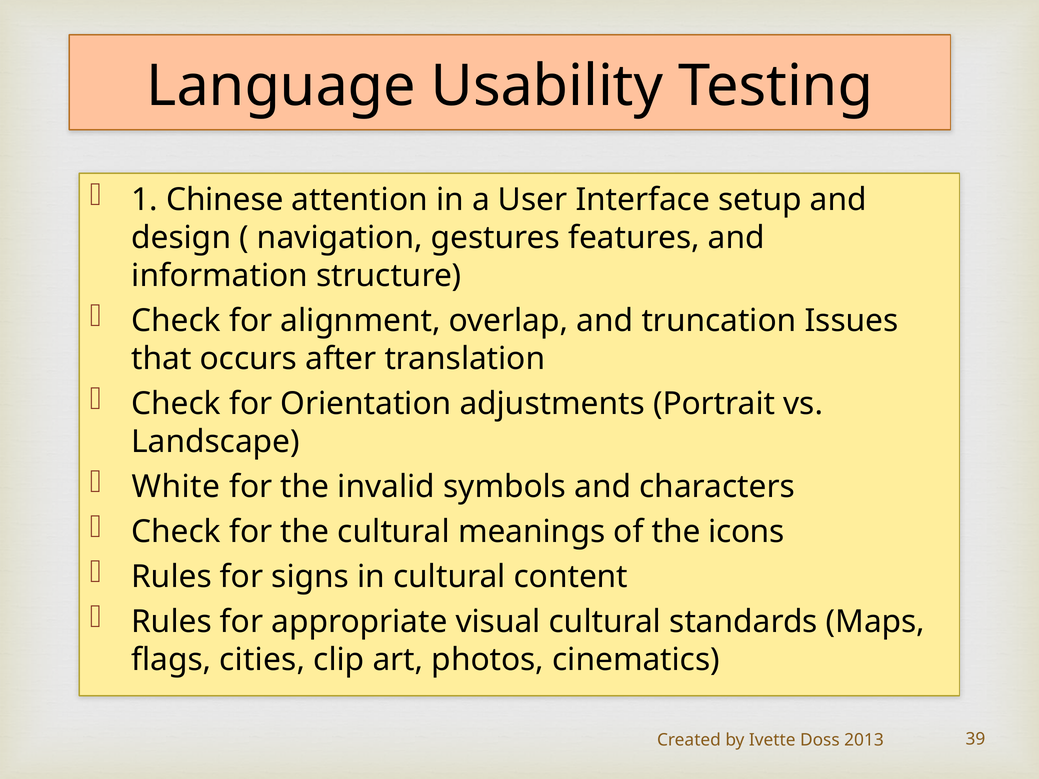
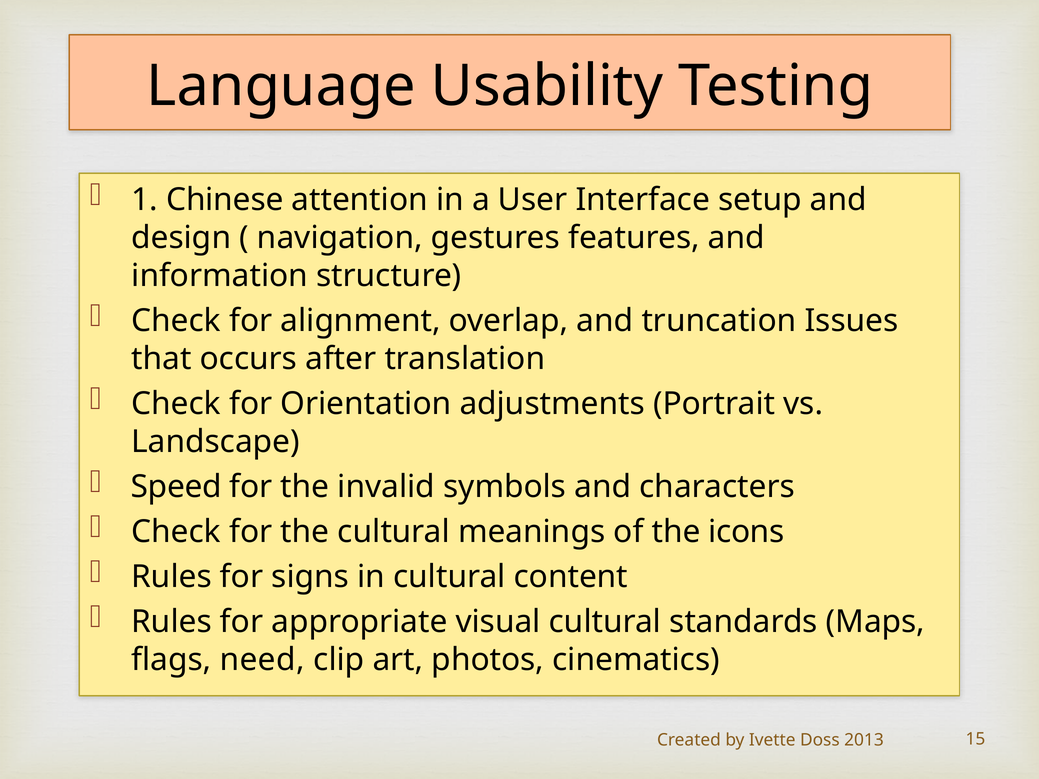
White: White -> Speed
cities: cities -> need
39: 39 -> 15
